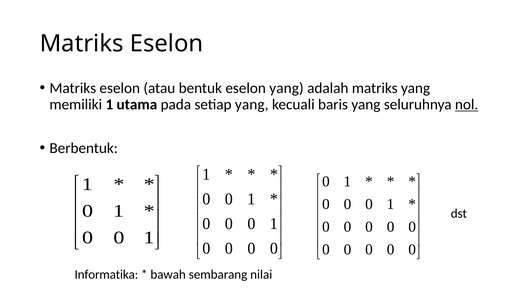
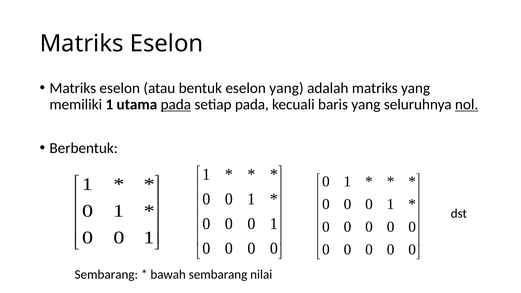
pada at (176, 105) underline: none -> present
setiap yang: yang -> pada
Informatika at (106, 275): Informatika -> Sembarang
